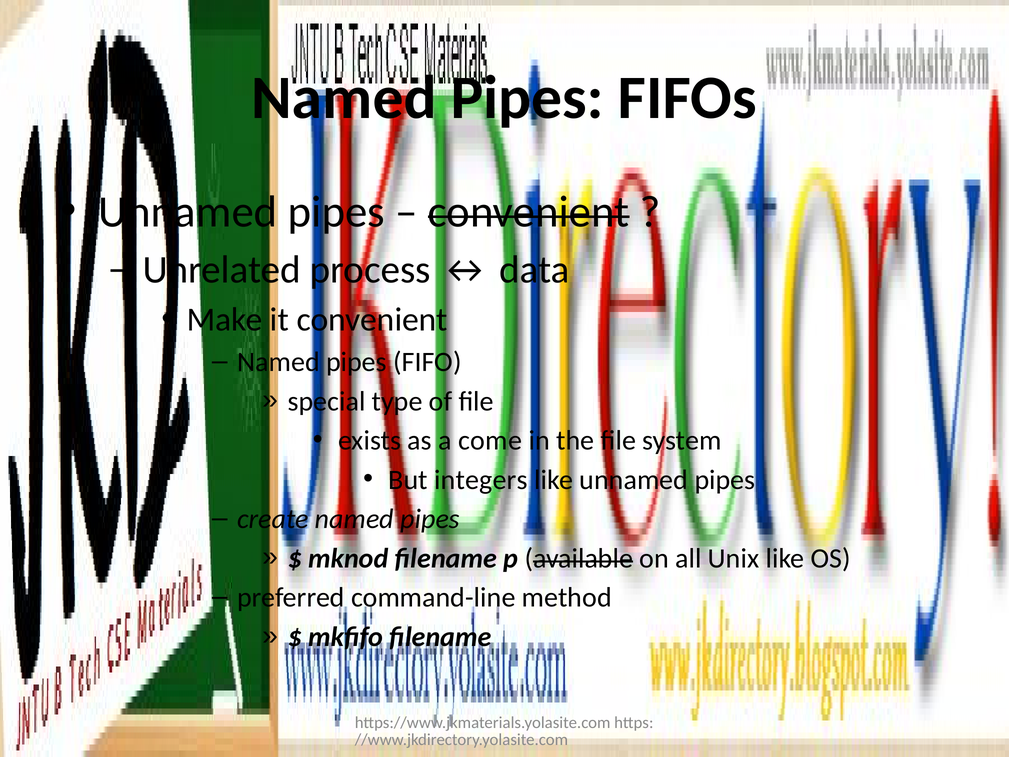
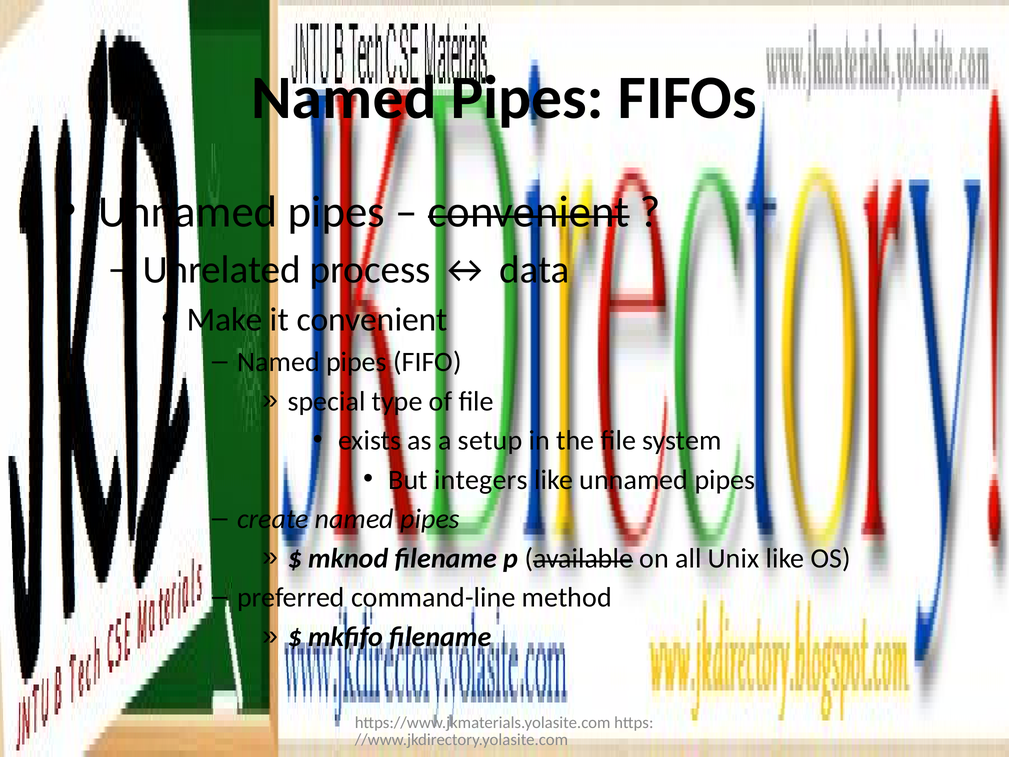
come: come -> setup
